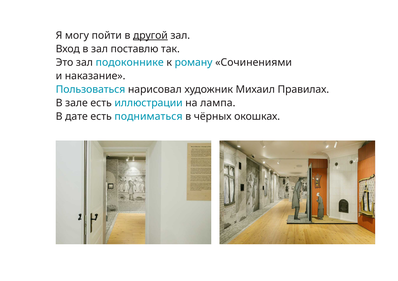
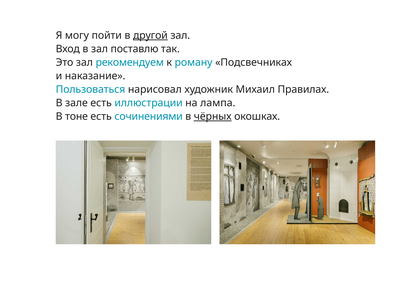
подоконнике: подоконнике -> рекомендуем
Сочинениями: Сочинениями -> Подсвечниках
дате: дате -> тоне
подниматься: подниматься -> сочинениями
чёрных underline: none -> present
